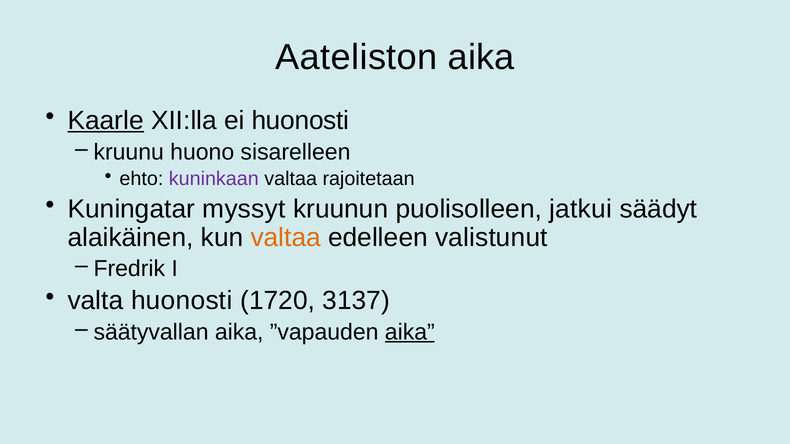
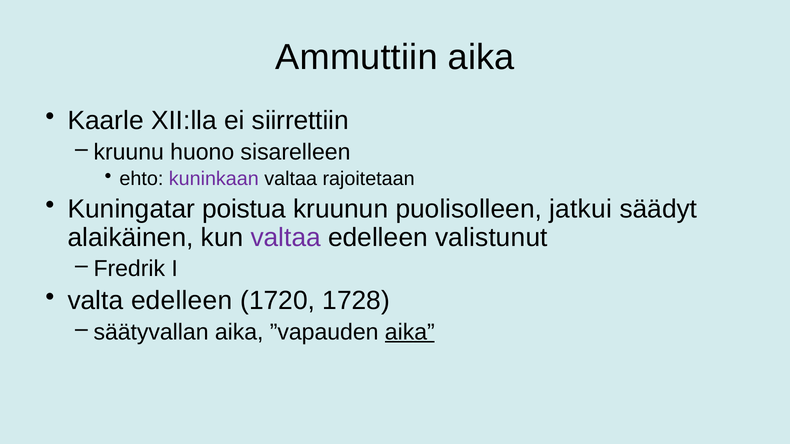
Aateliston: Aateliston -> Ammuttiin
Kaarle underline: present -> none
ei huonosti: huonosti -> siirrettiin
myssyt: myssyt -> poistua
valtaa at (286, 238) colour: orange -> purple
valta huonosti: huonosti -> edelleen
3137: 3137 -> 1728
